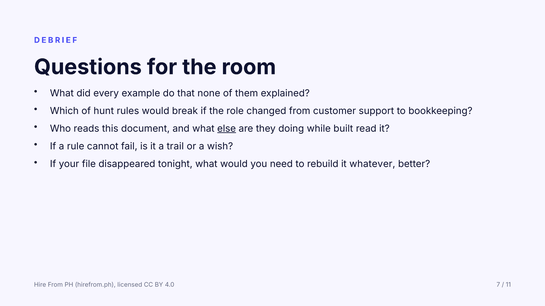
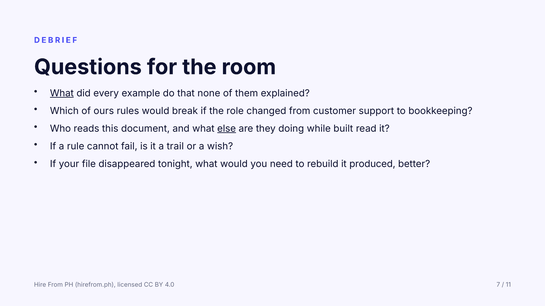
What at (62, 93) underline: none -> present
hunt: hunt -> ours
whatever: whatever -> produced
